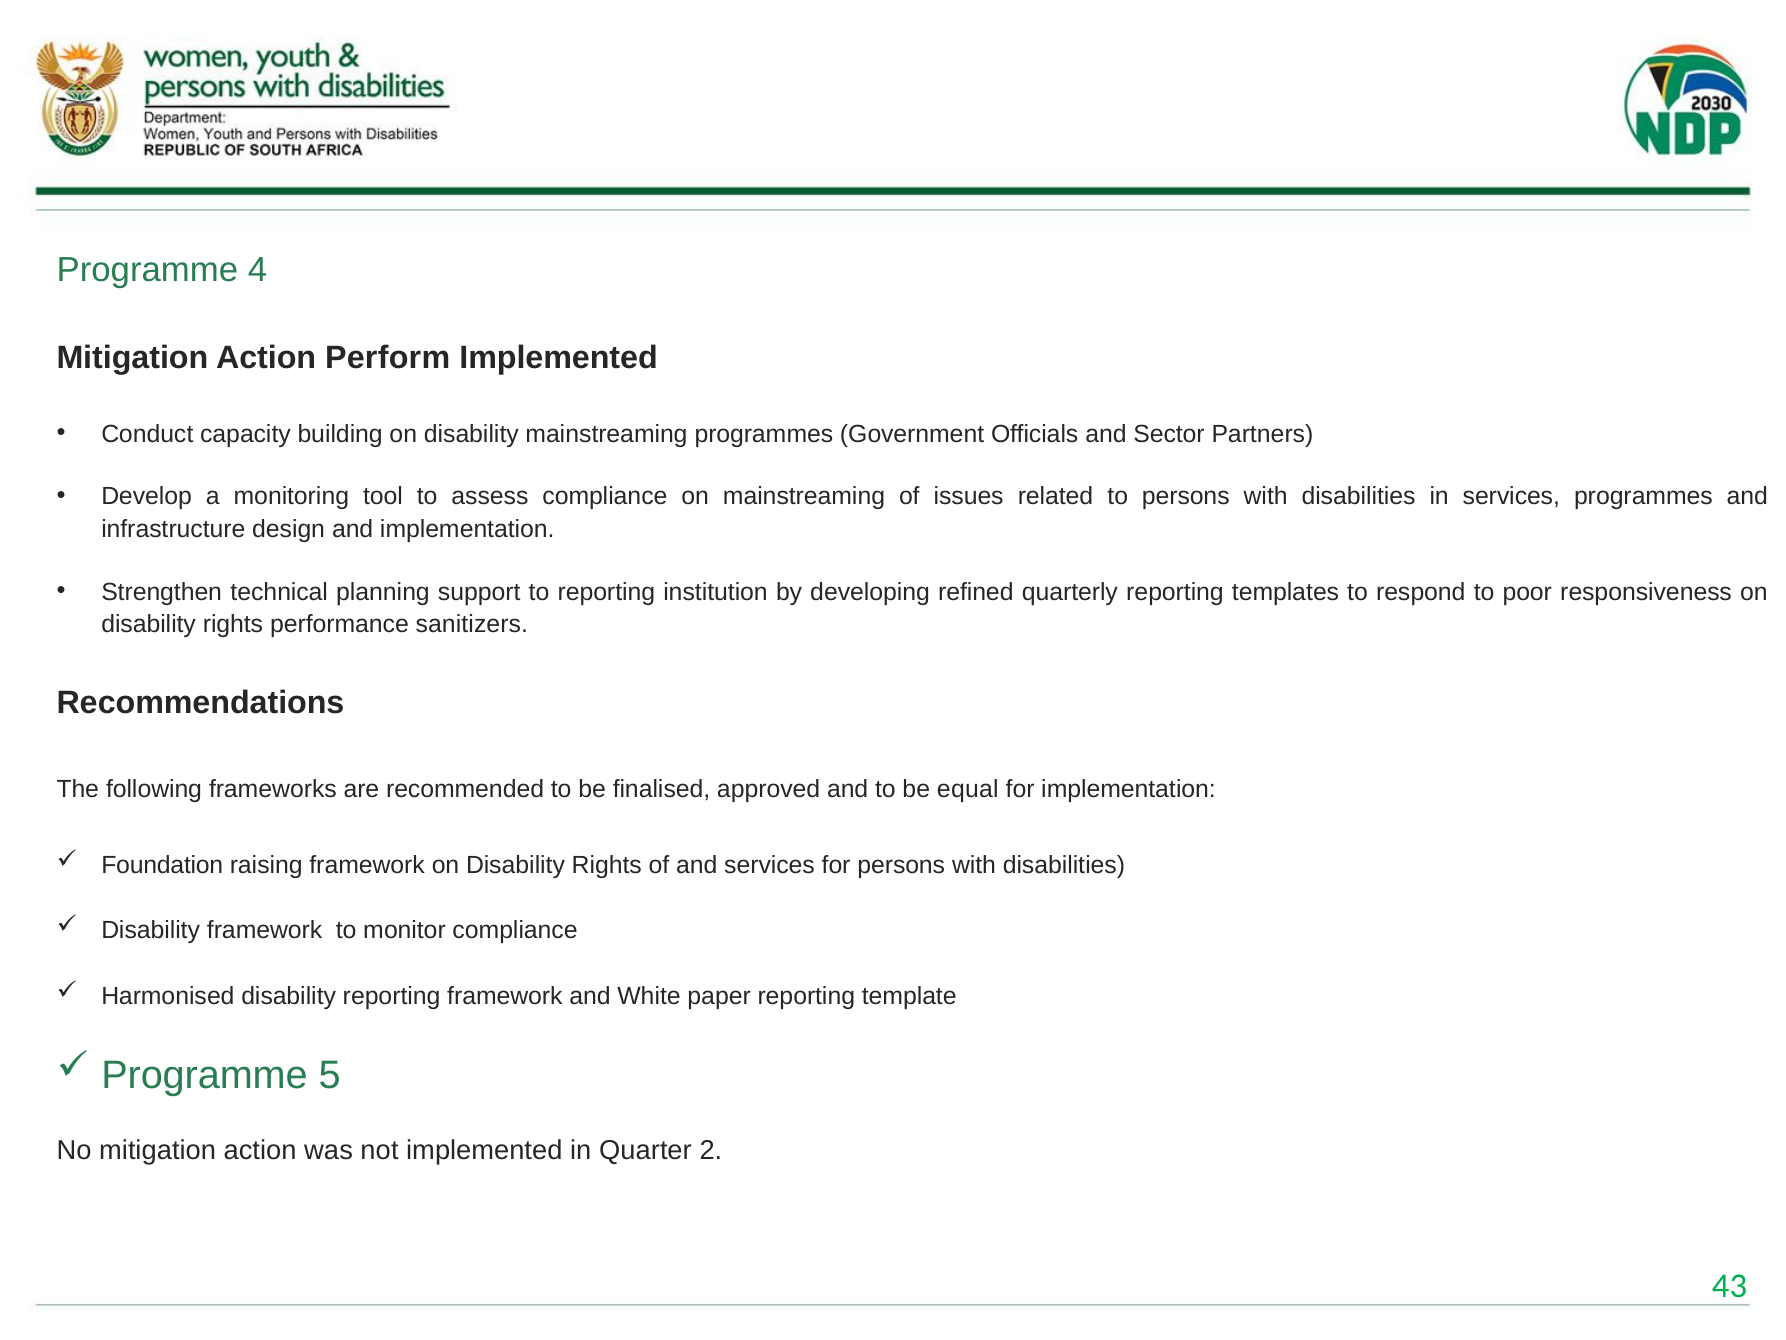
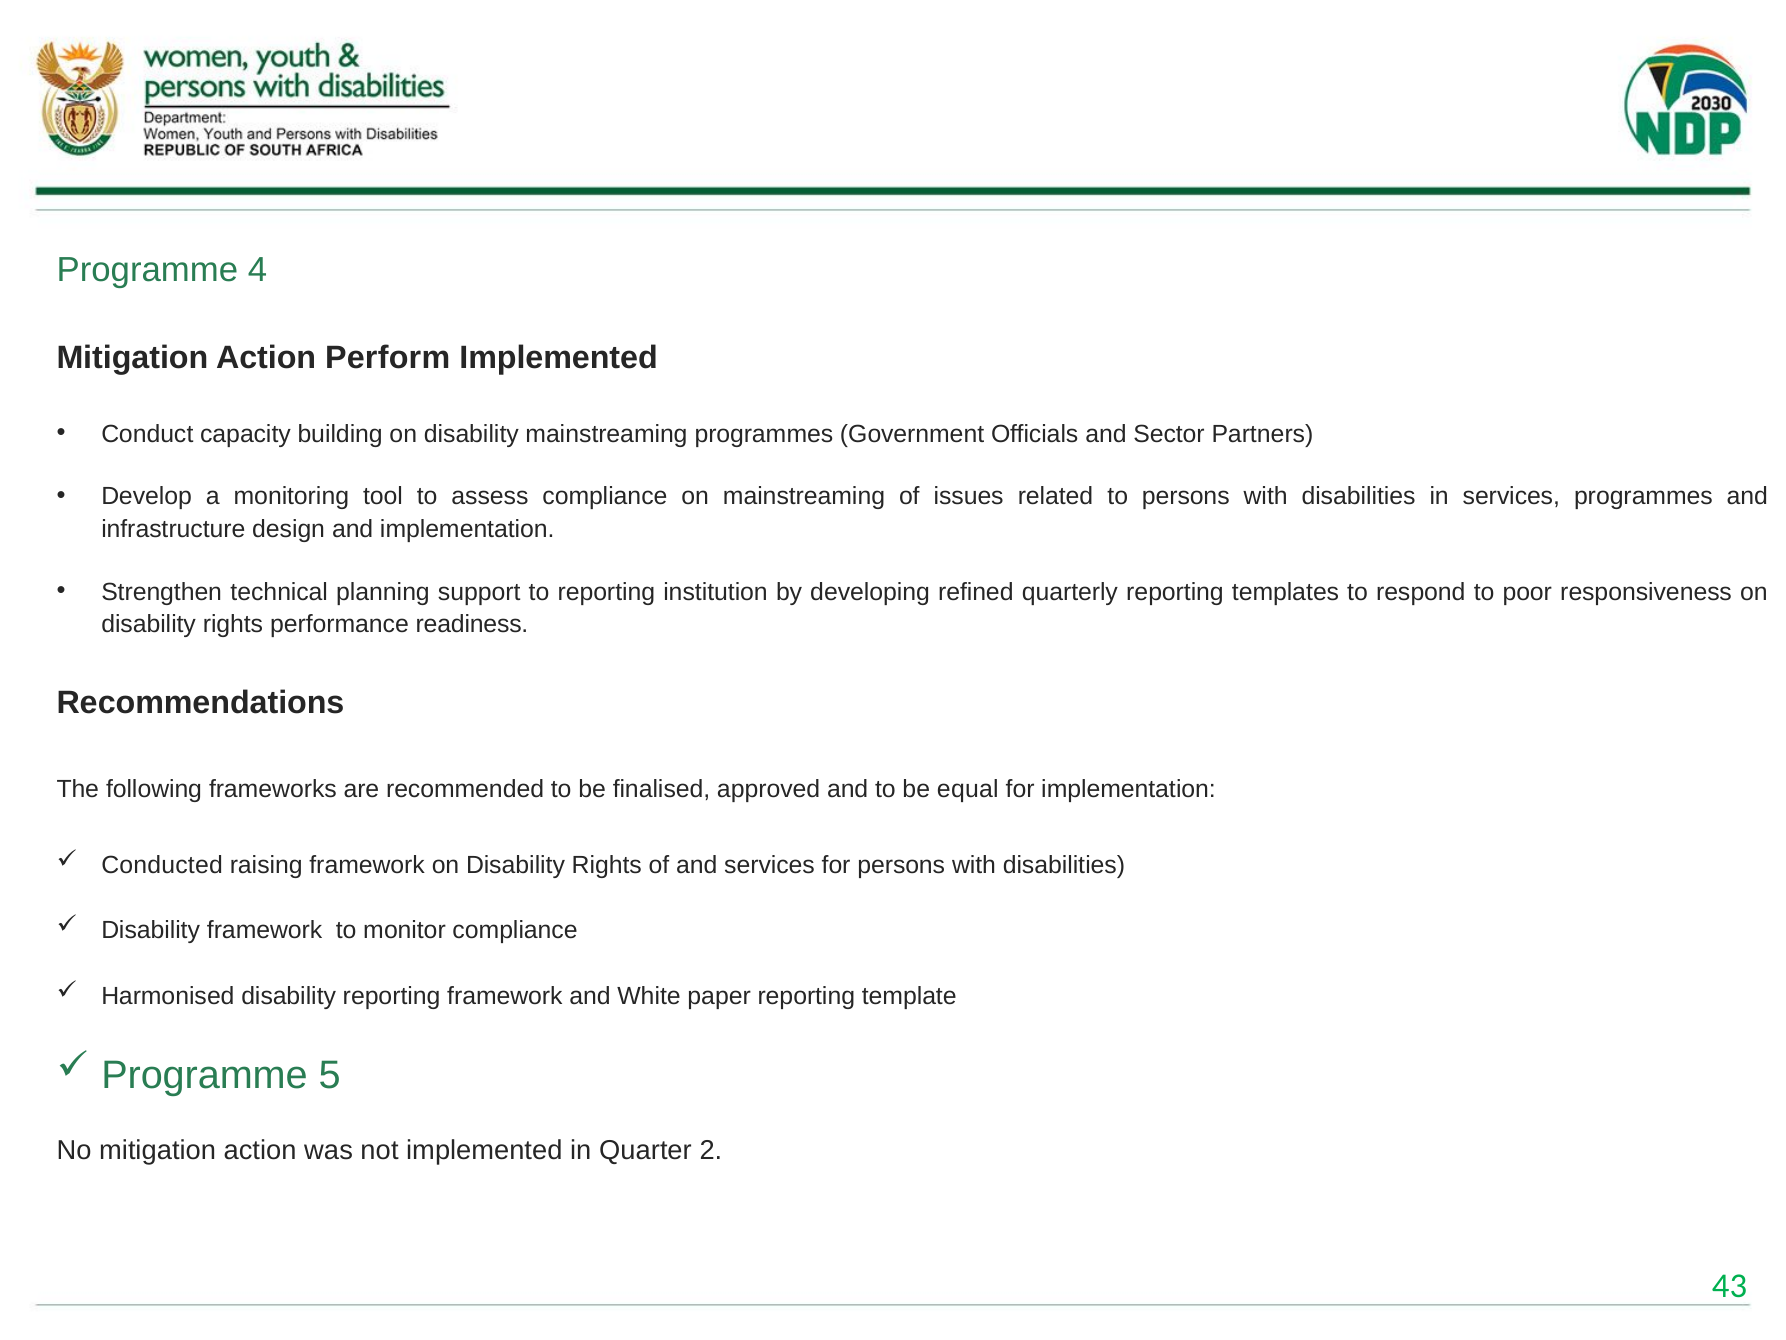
sanitizers: sanitizers -> readiness
Foundation: Foundation -> Conducted
